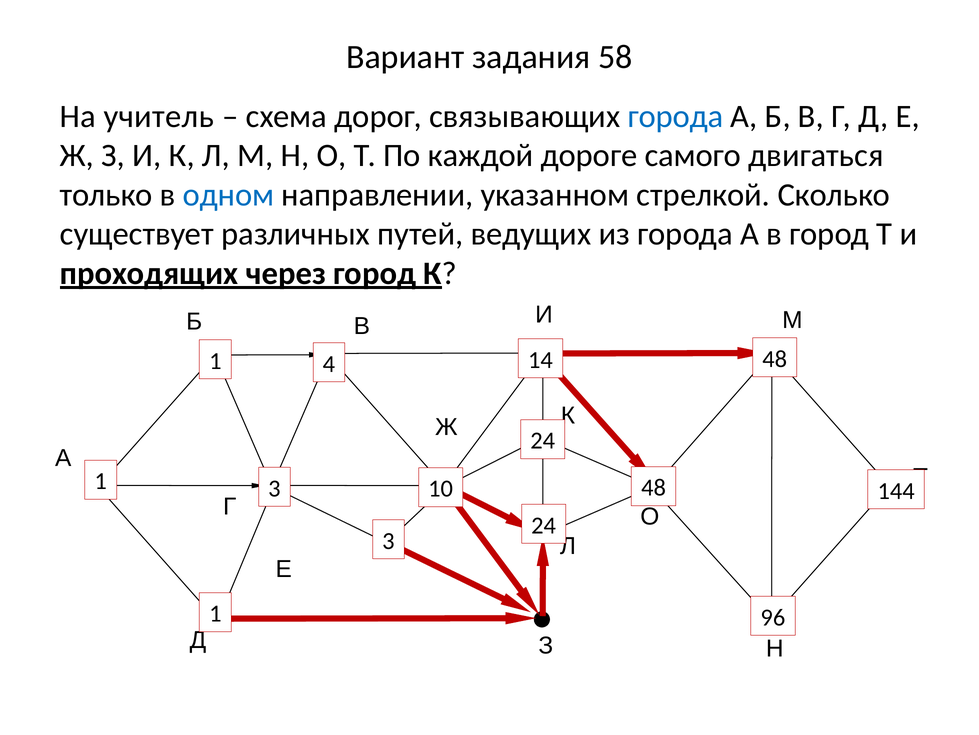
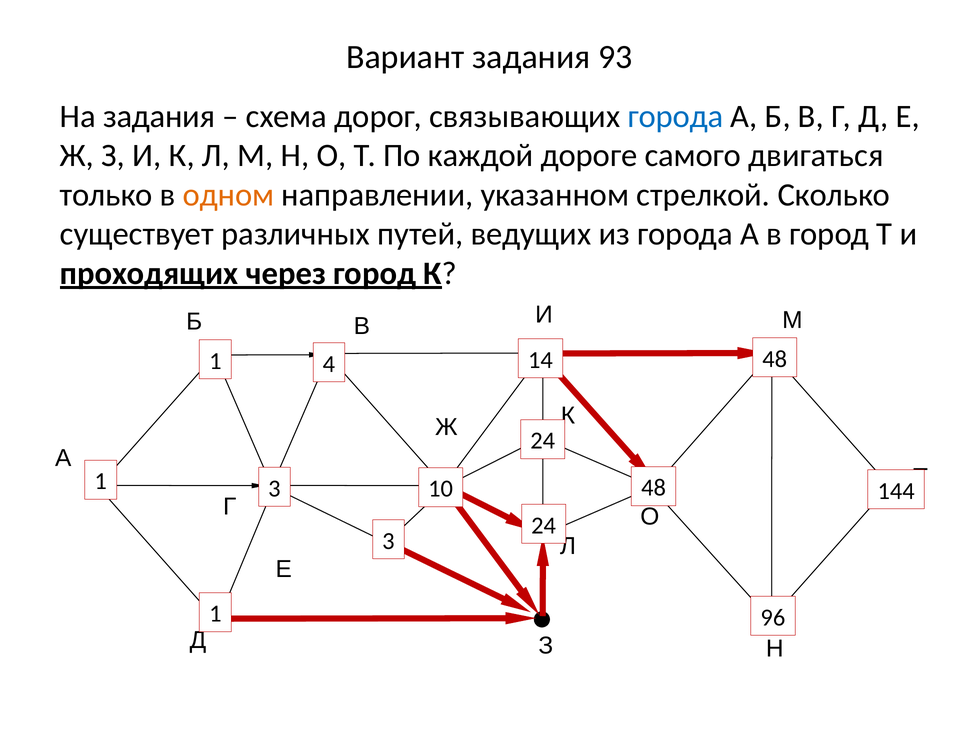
58: 58 -> 93
На учитель: учитель -> задания
одном colour: blue -> orange
